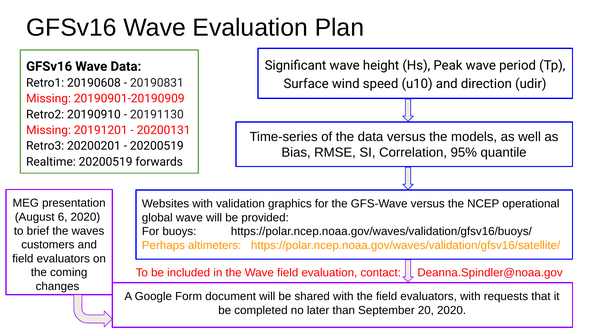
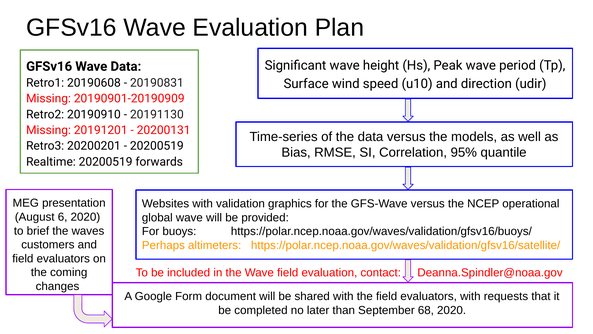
20: 20 -> 68
